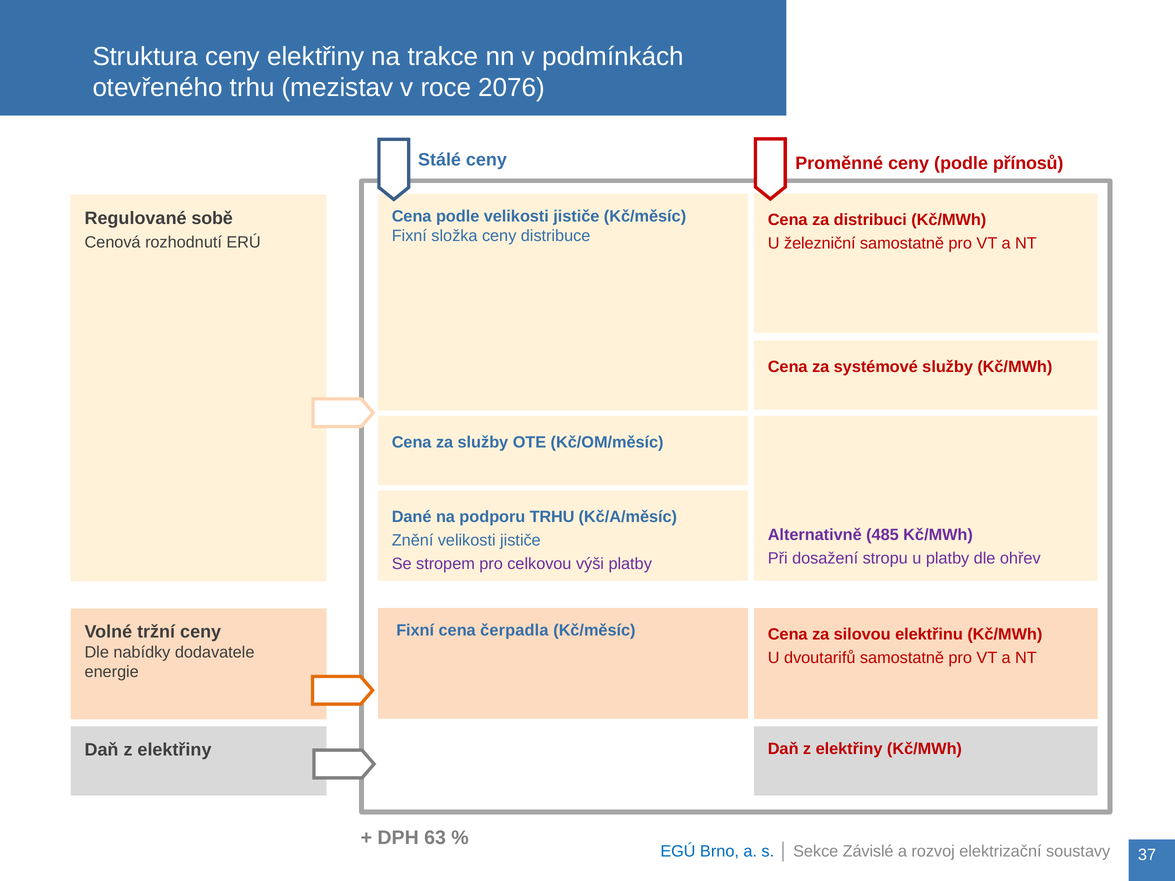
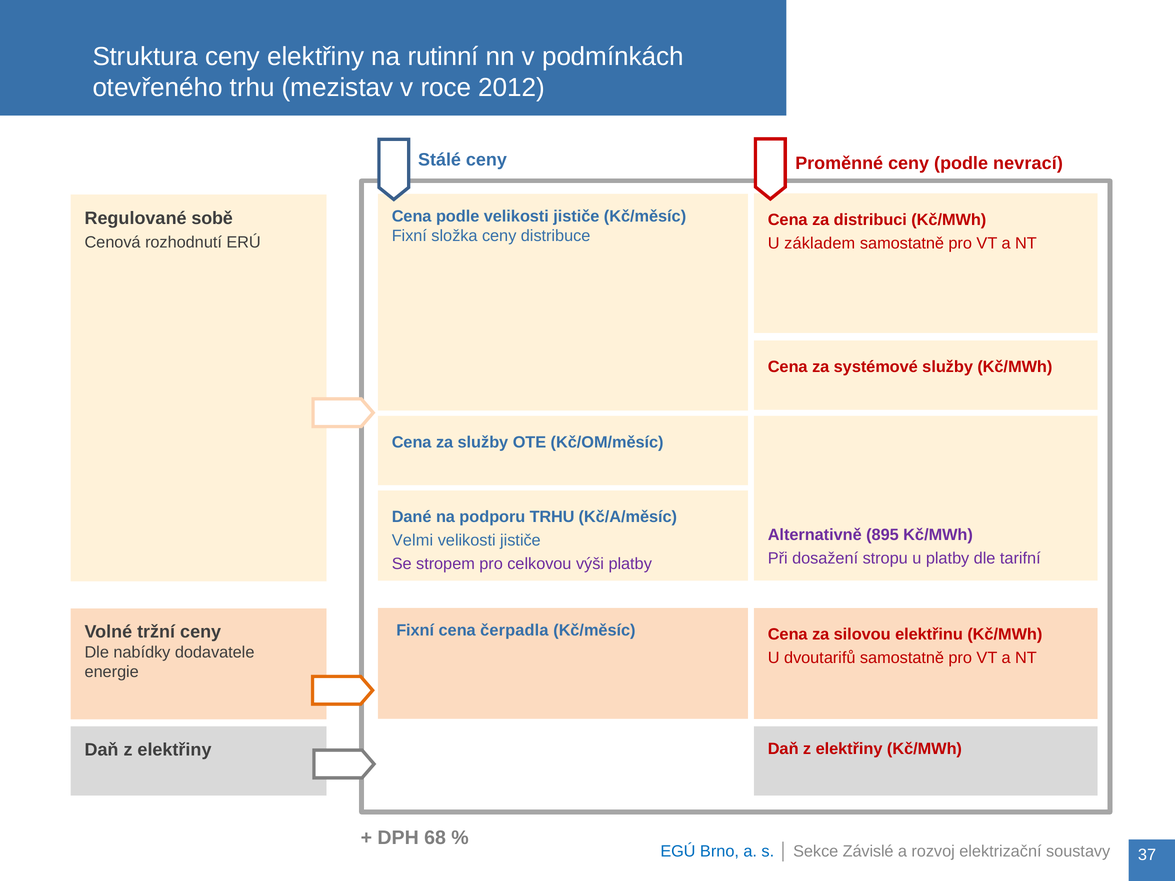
trakce: trakce -> rutinní
2076: 2076 -> 2012
přínosů: přínosů -> nevrací
železniční: železniční -> základem
485: 485 -> 895
Znění: Znění -> Velmi
ohřev: ohřev -> tarifní
63: 63 -> 68
